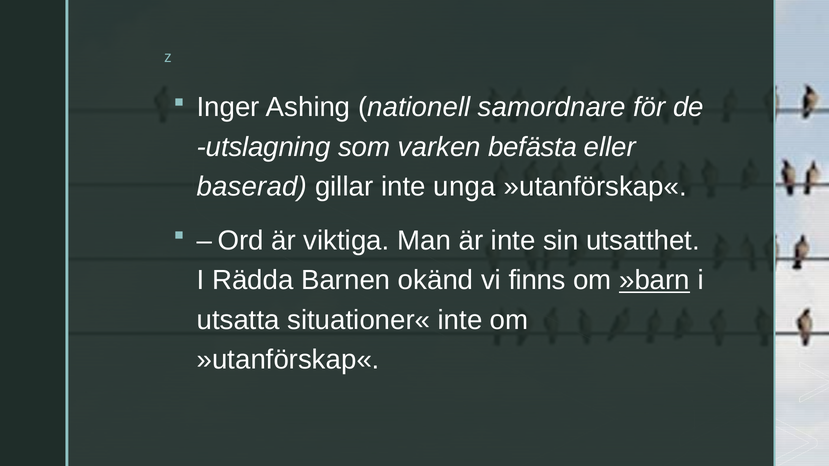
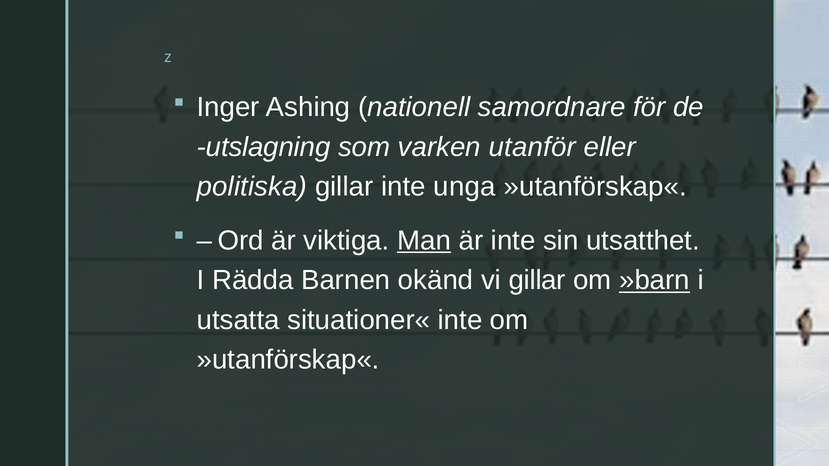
befästa: befästa -> utanför
baserad: baserad -> politiska
Man underline: none -> present
vi finns: finns -> gillar
